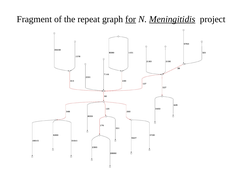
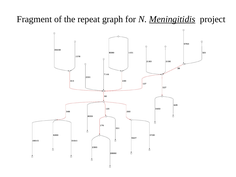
for underline: present -> none
